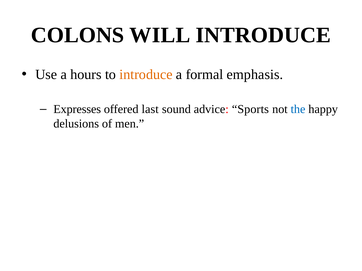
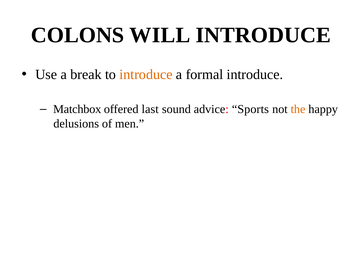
hours: hours -> break
formal emphasis: emphasis -> introduce
Expresses: Expresses -> Matchbox
the colour: blue -> orange
